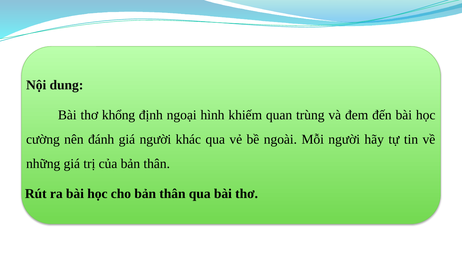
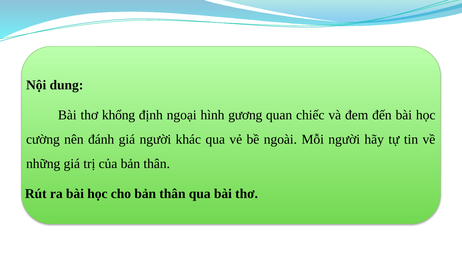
khiếm: khiếm -> gương
trùng: trùng -> chiếc
